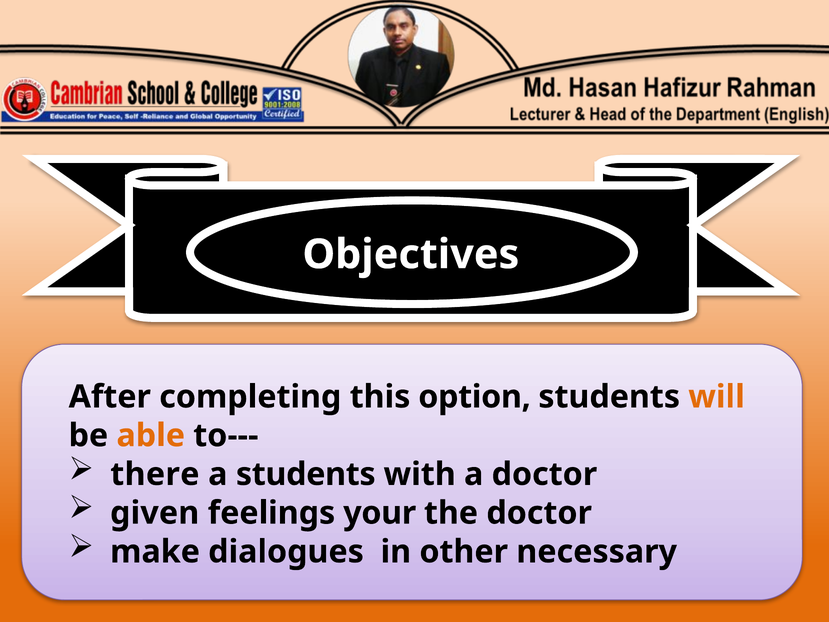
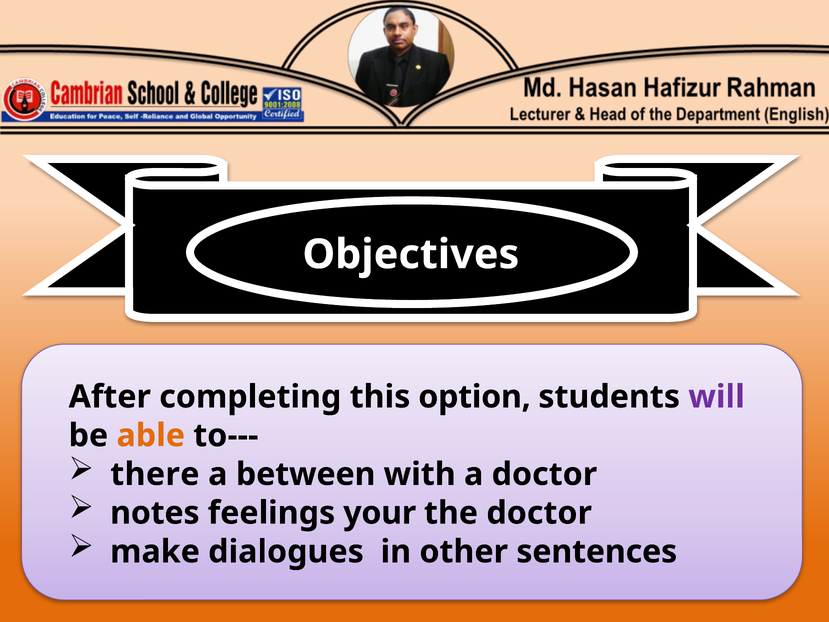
will colour: orange -> purple
a students: students -> between
given: given -> notes
necessary: necessary -> sentences
